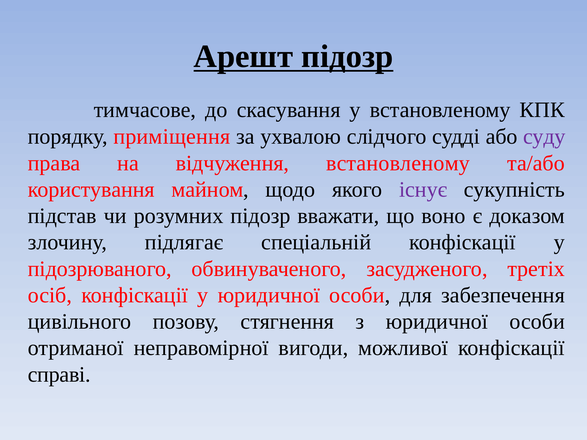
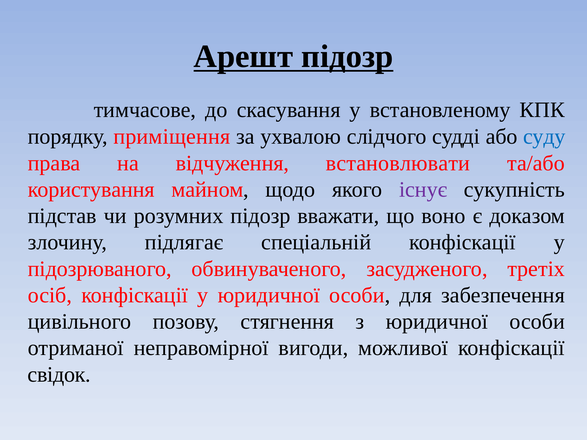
суду colour: purple -> blue
відчуження встановленому: встановленому -> встановлювати
справі: справі -> свідок
